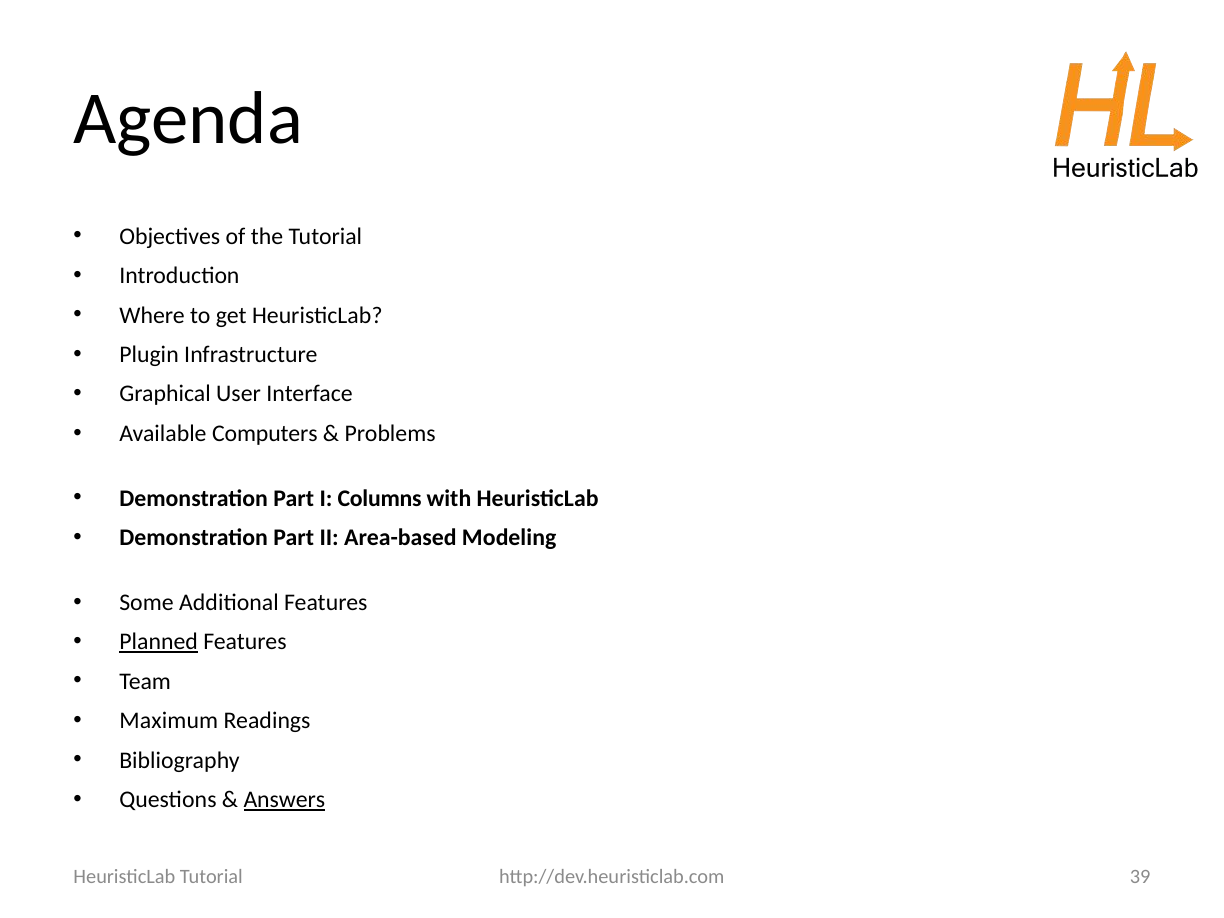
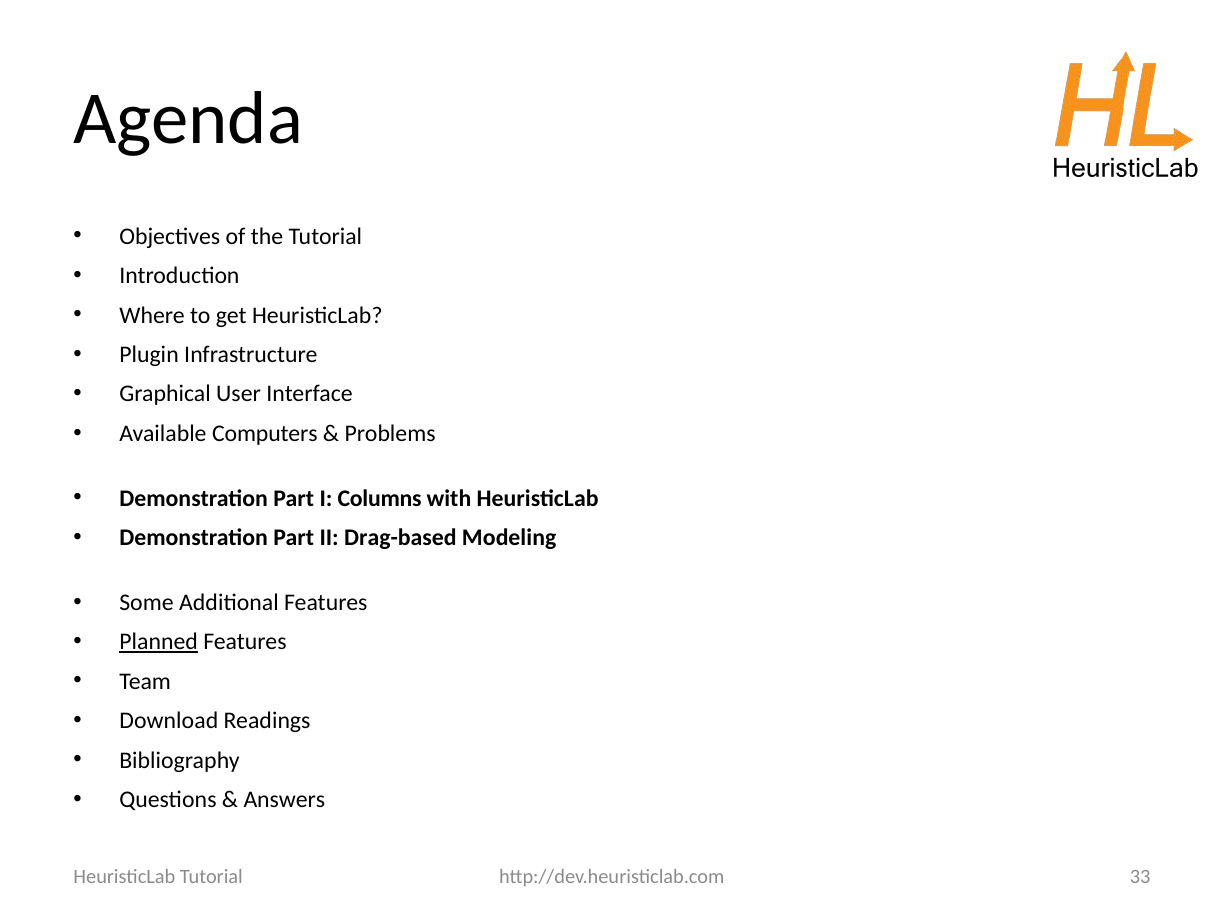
Area-based: Area-based -> Drag-based
Maximum: Maximum -> Download
Answers underline: present -> none
39: 39 -> 33
